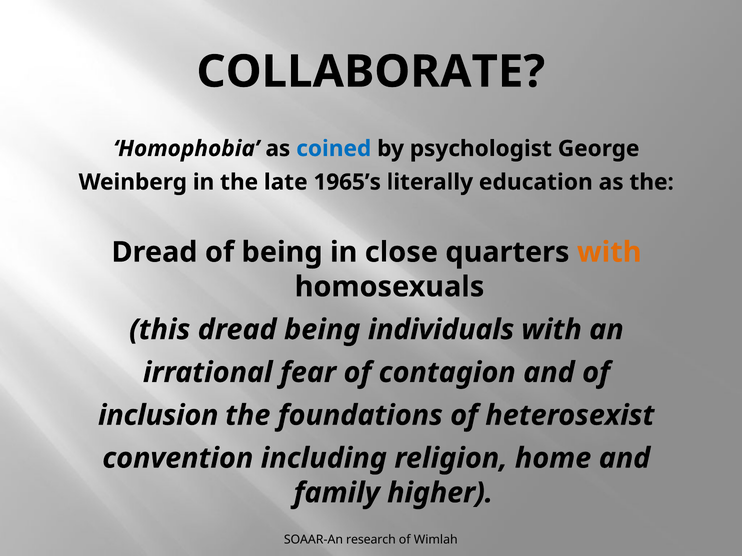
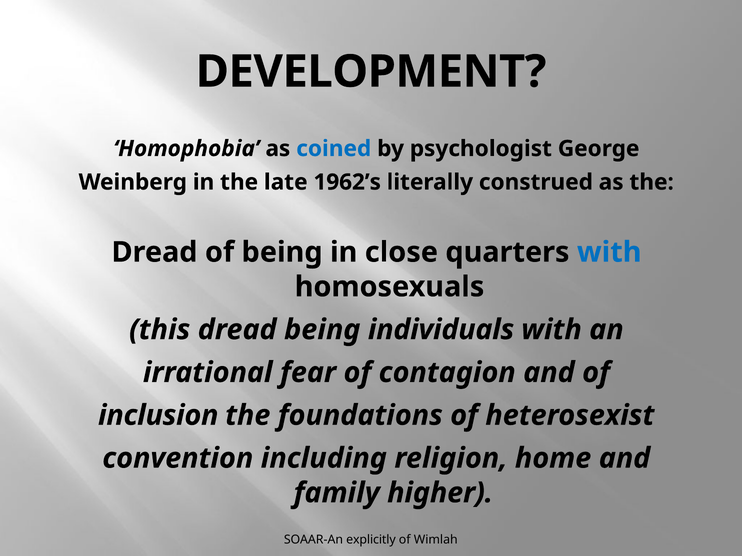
COLLABORATE: COLLABORATE -> DEVELOPMENT
1965’s: 1965’s -> 1962’s
education: education -> construed
with at (609, 252) colour: orange -> blue
research: research -> explicitly
